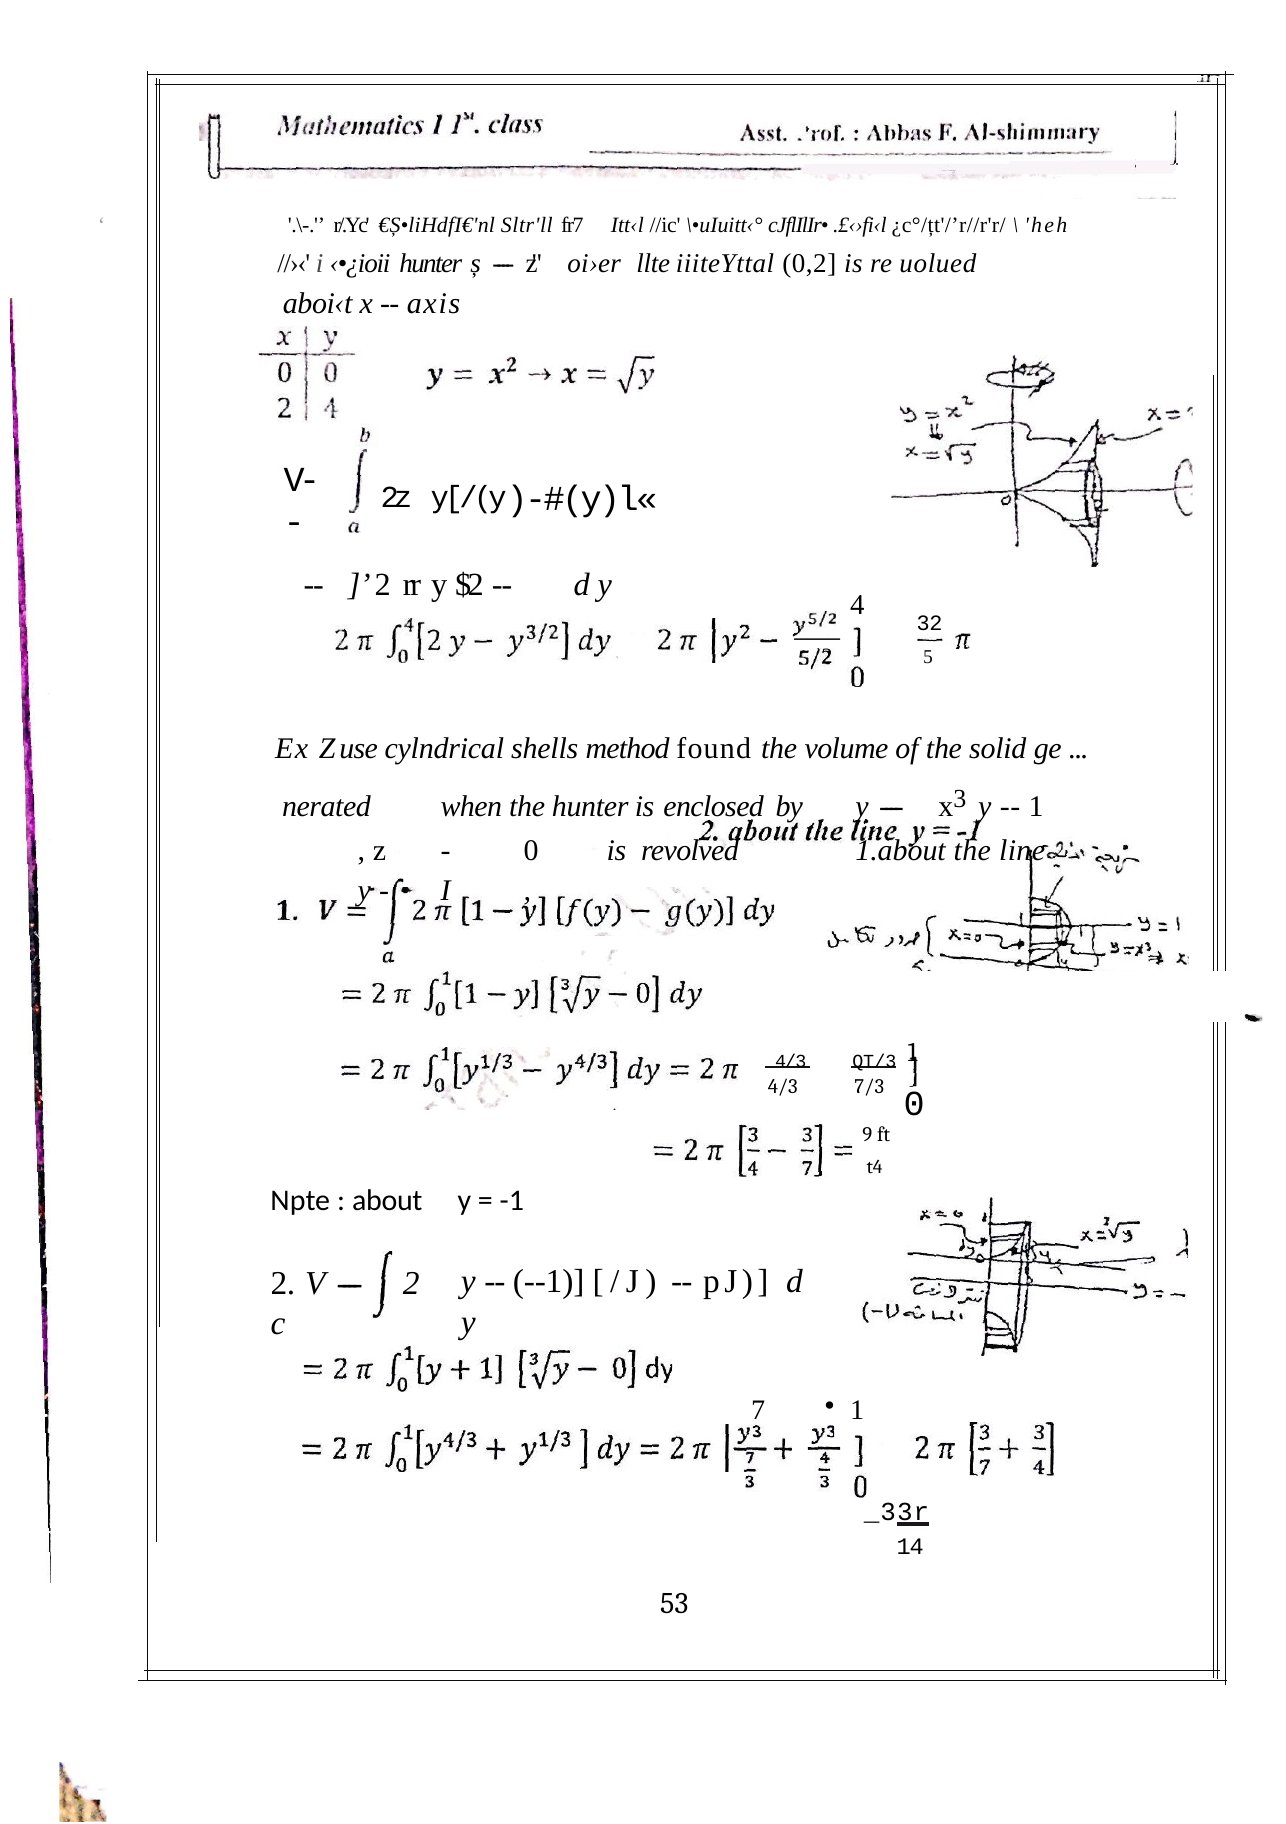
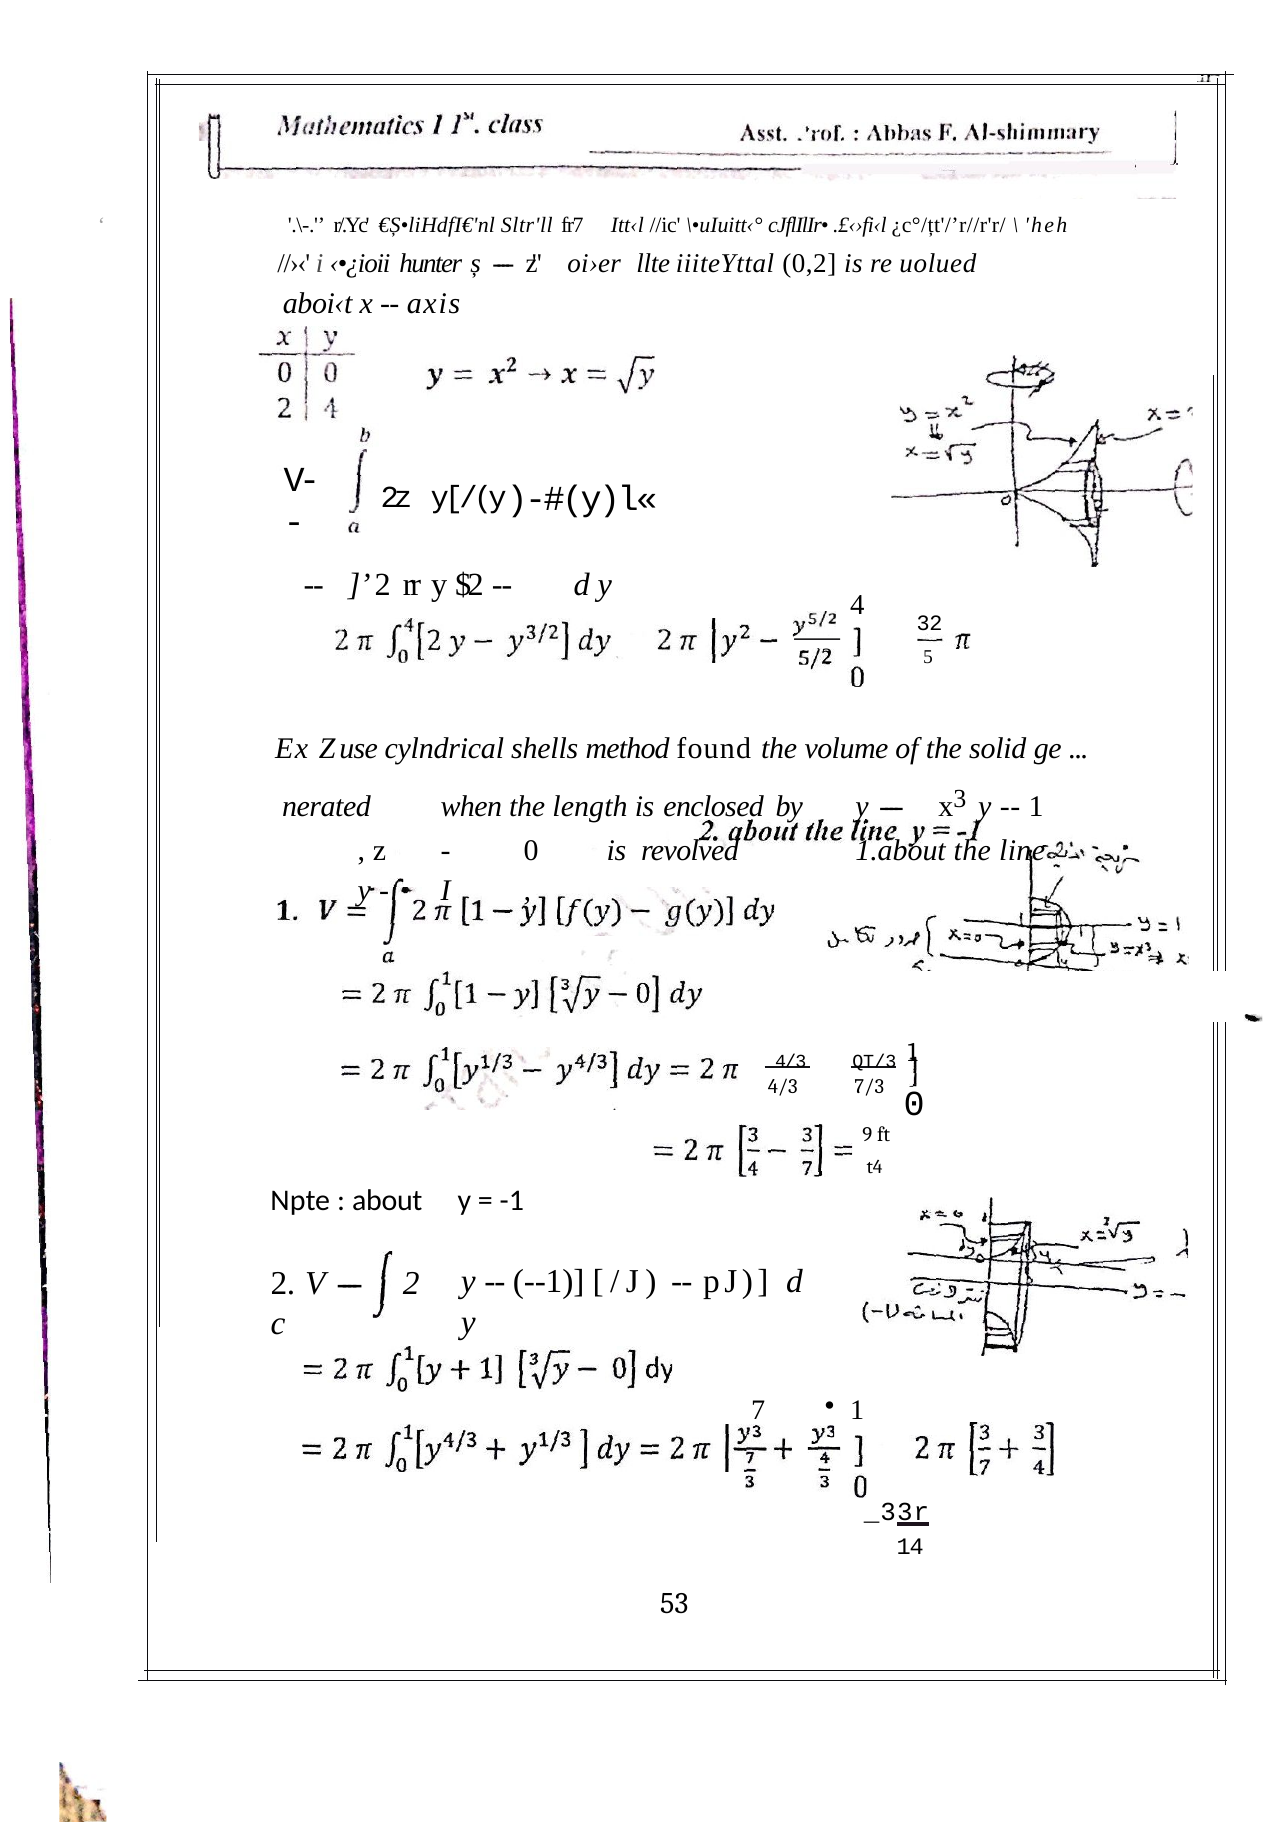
the hunter: hunter -> length
